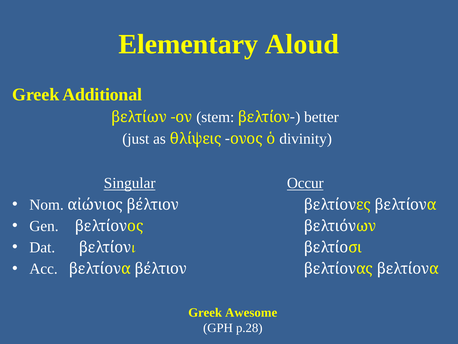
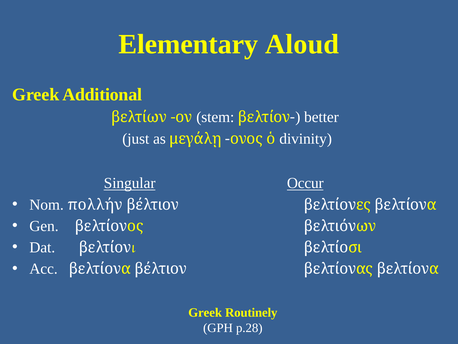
θλίψεις: θλίψεις -> μεγάλῃ
αἰώνιος: αἰώνιος -> πολλήν
Awesome: Awesome -> Routinely
